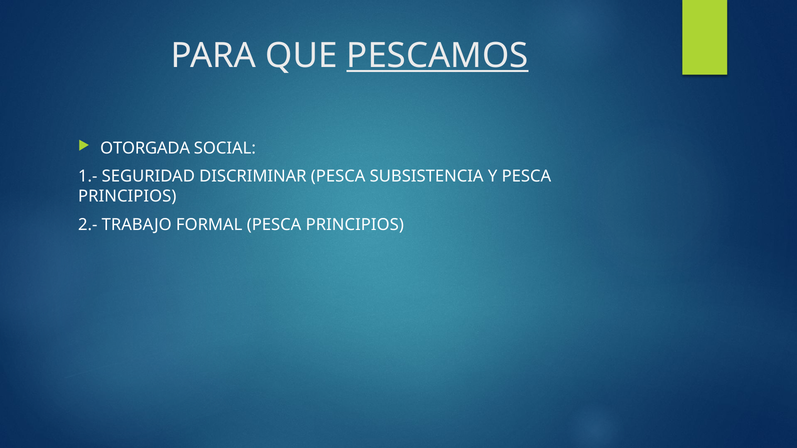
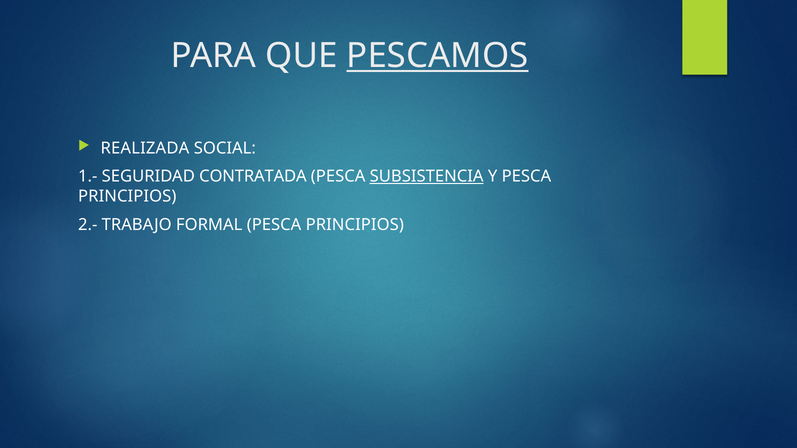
OTORGADA: OTORGADA -> REALIZADA
DISCRIMINAR: DISCRIMINAR -> CONTRATADA
SUBSISTENCIA underline: none -> present
